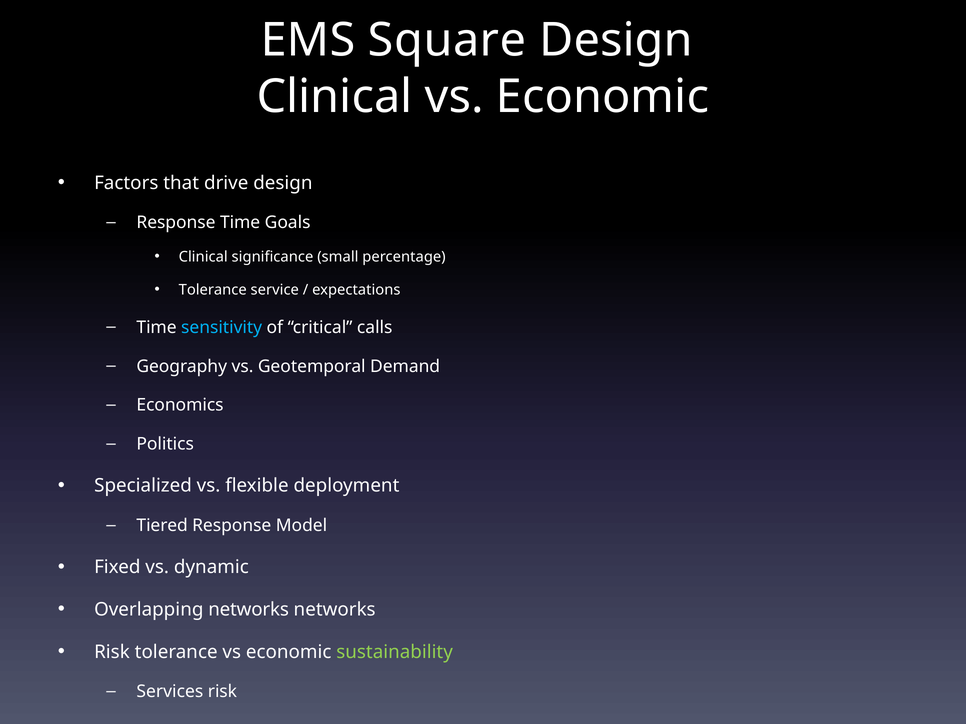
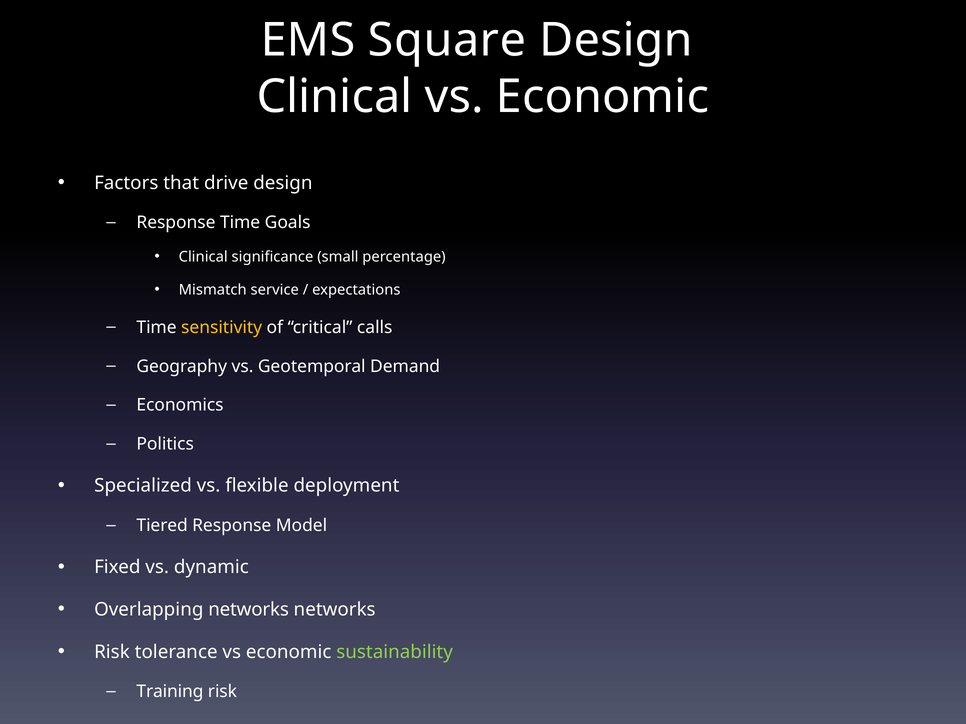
Tolerance at (213, 290): Tolerance -> Mismatch
sensitivity colour: light blue -> yellow
Services: Services -> Training
